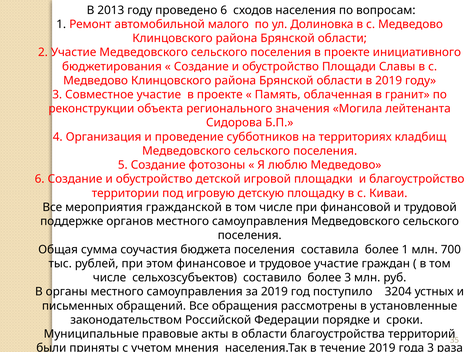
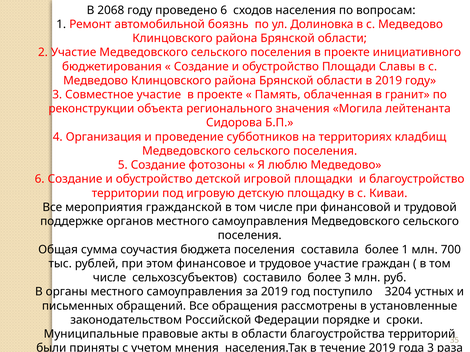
2013: 2013 -> 2068
малого: малого -> боязнь
